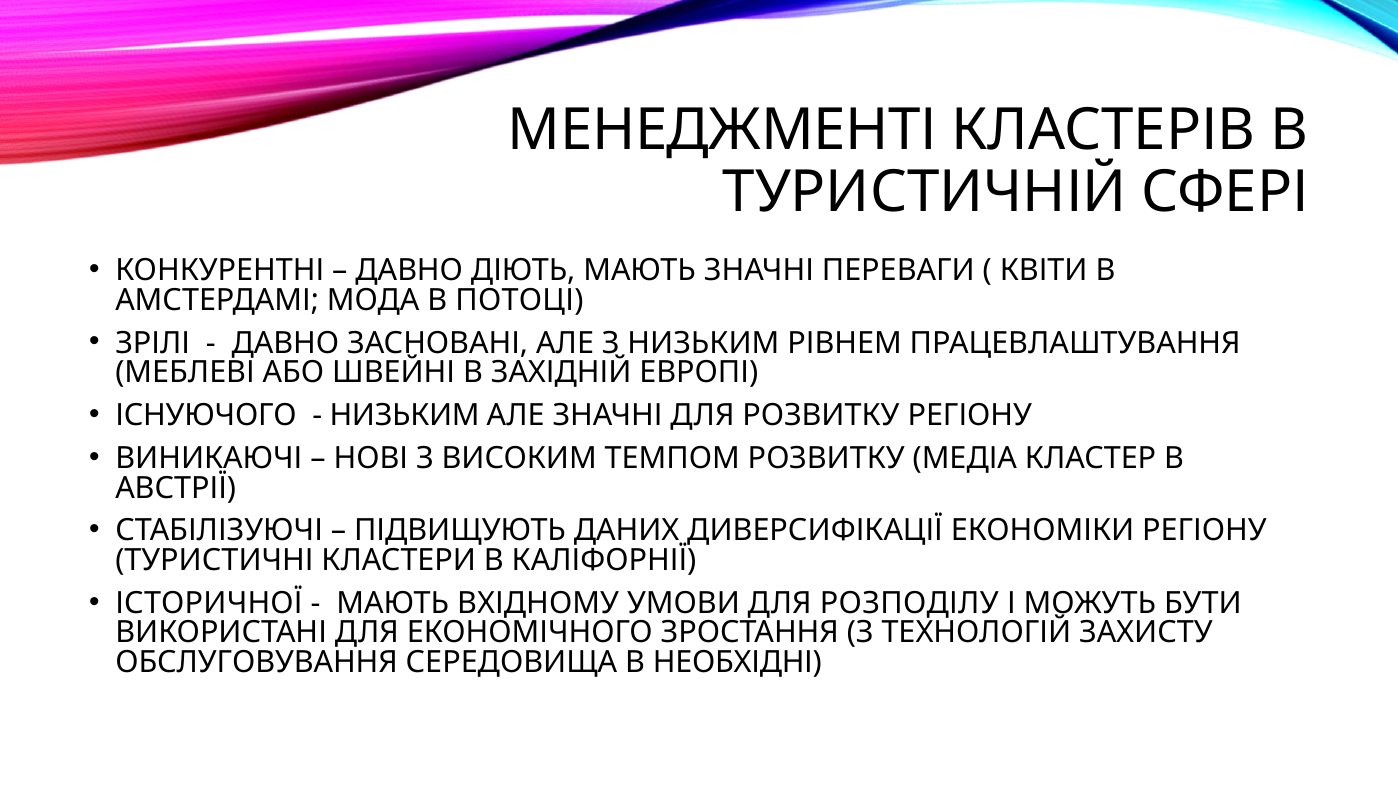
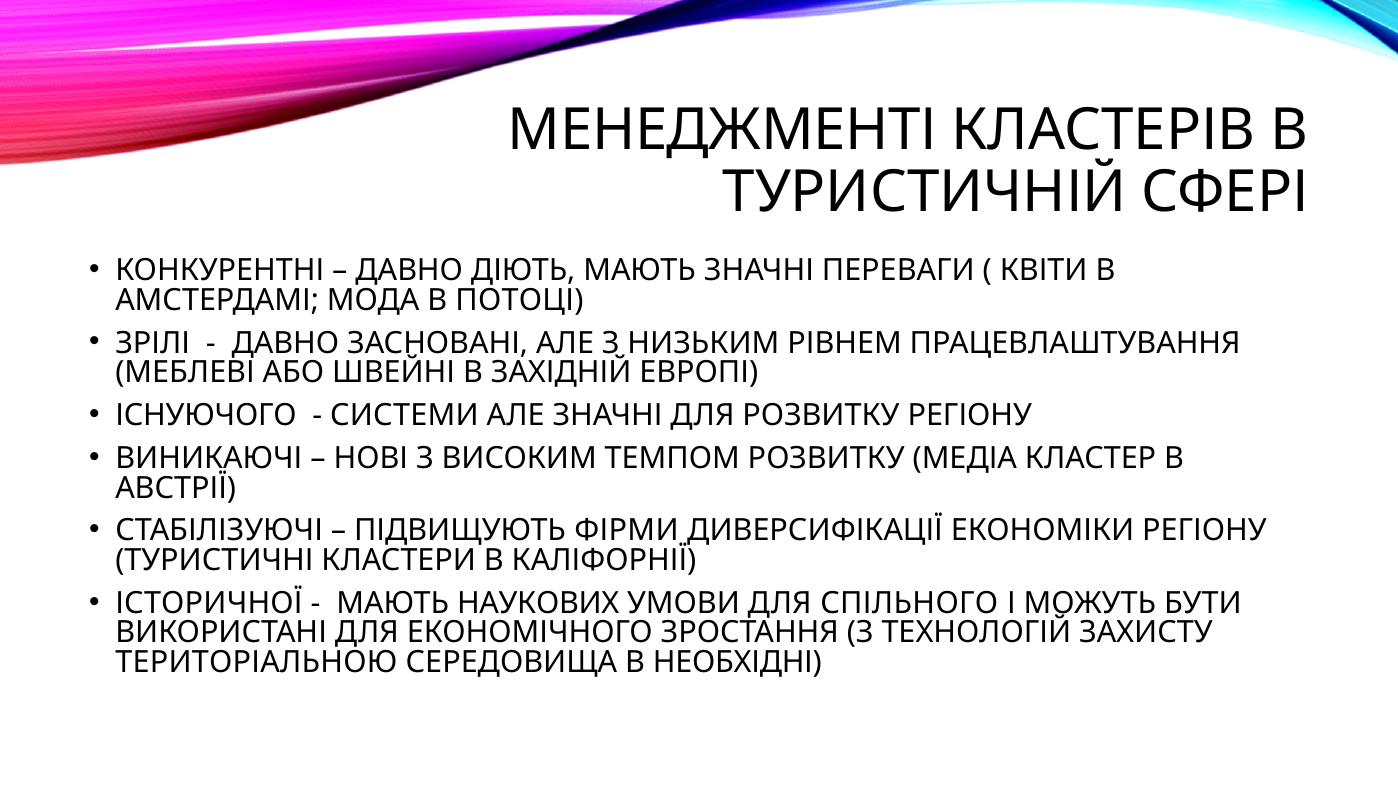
НИЗЬКИМ at (405, 416): НИЗЬКИМ -> СИСТЕМИ
ДАНИХ: ДАНИХ -> ФІРМИ
ВХІДНОМУ: ВХІДНОМУ -> НАУКОВИХ
РОЗПОДІЛУ: РОЗПОДІЛУ -> СПІЛЬНОГО
ОБСЛУГОВУВАННЯ: ОБСЛУГОВУВАННЯ -> ТЕРИТОРІАЛЬНОЮ
